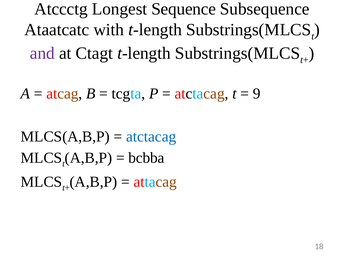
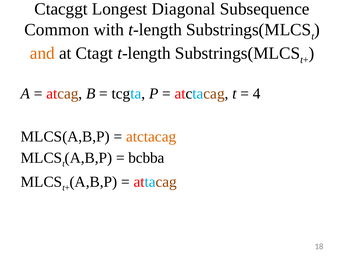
Atccctg: Atccctg -> Ctacggt
Sequence: Sequence -> Diagonal
Ataatcatc: Ataatcatc -> Common
and colour: purple -> orange
9: 9 -> 4
atctacag at (151, 136) colour: blue -> orange
